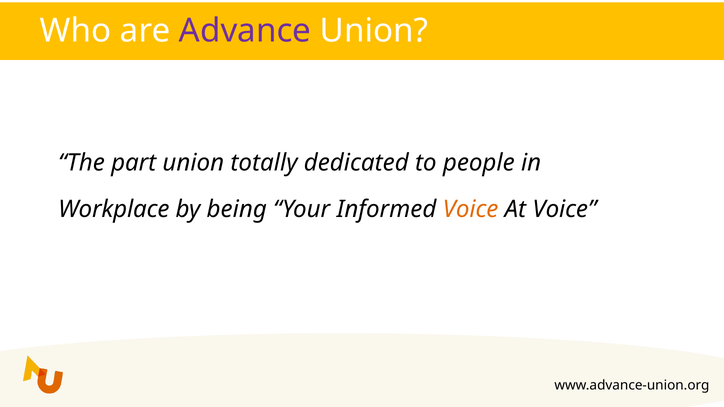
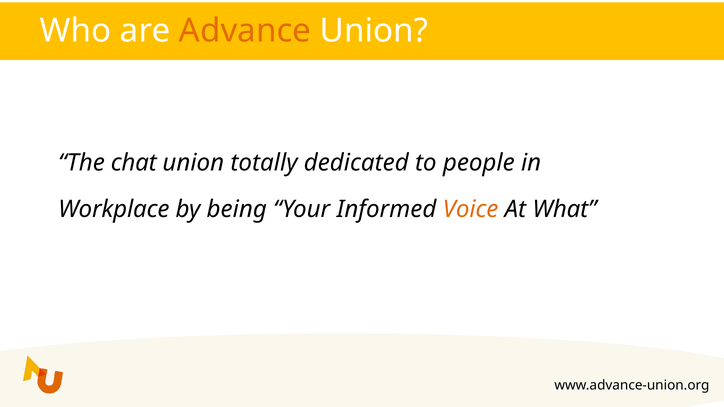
Advance colour: purple -> orange
part: part -> chat
At Voice: Voice -> What
